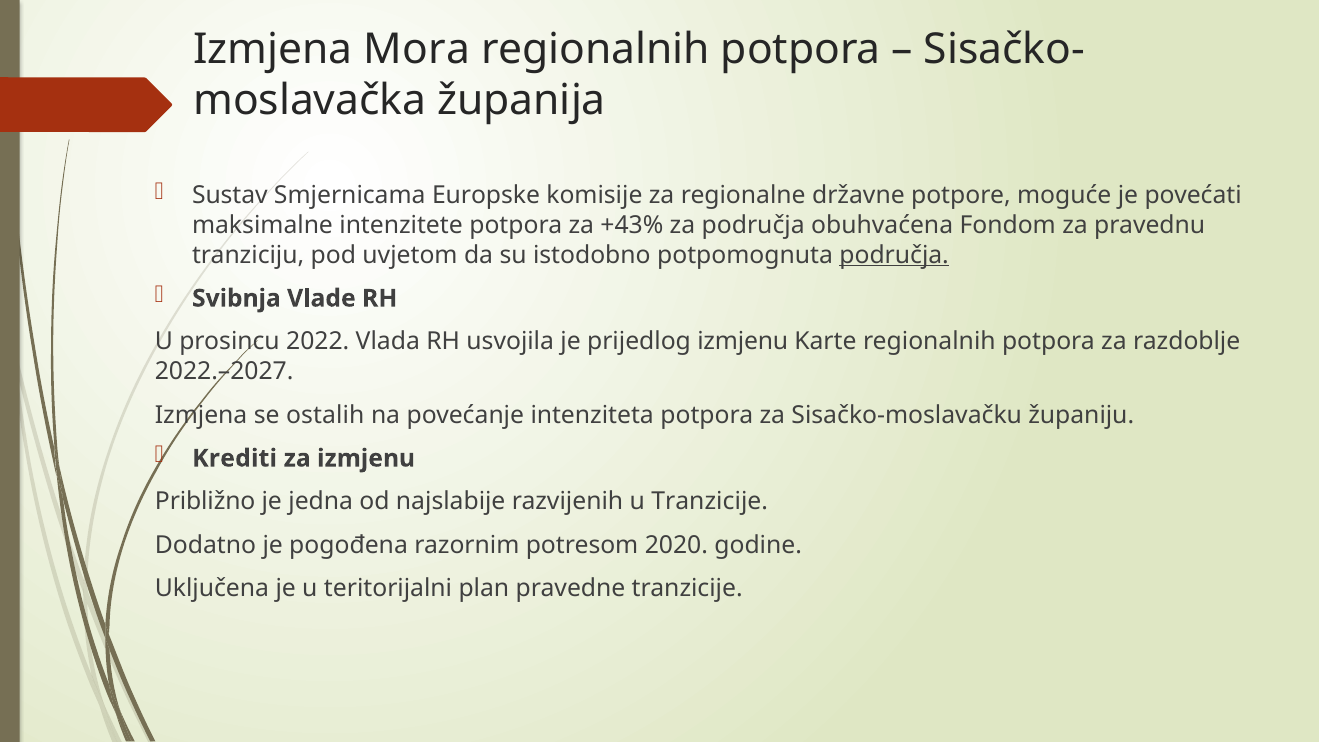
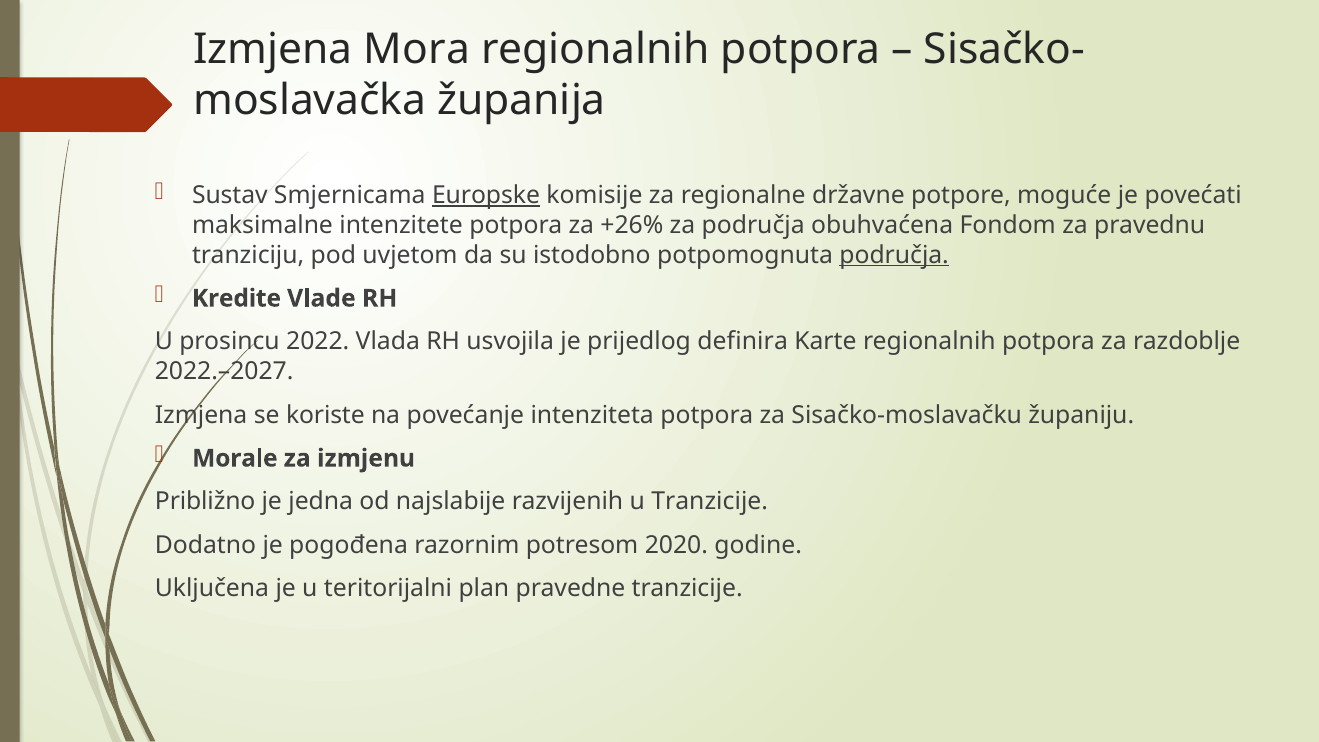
Europske underline: none -> present
+43%: +43% -> +26%
Svibnja: Svibnja -> Kredite
prijedlog izmjenu: izmjenu -> definira
ostalih: ostalih -> koriste
Krediti: Krediti -> Morale
